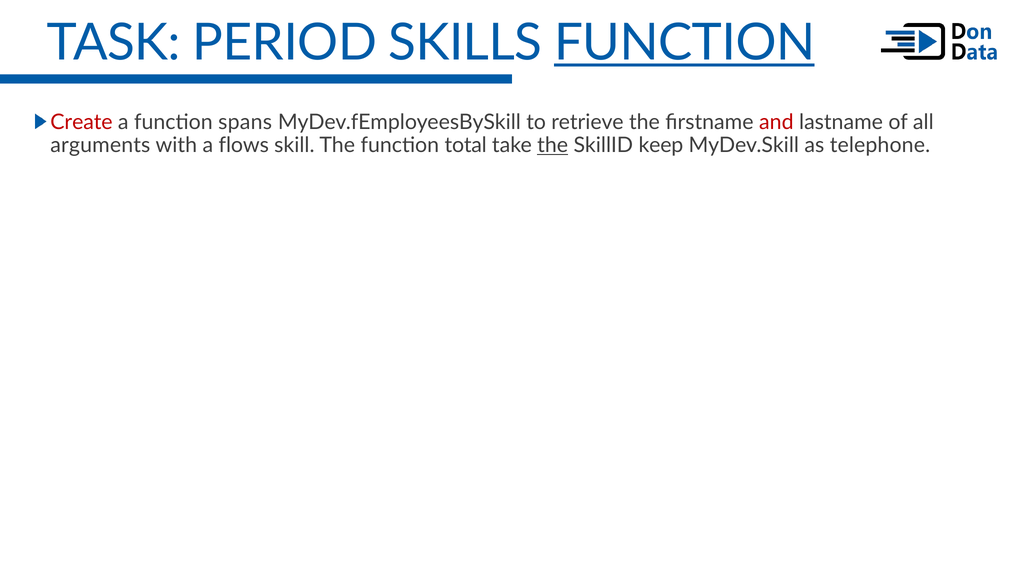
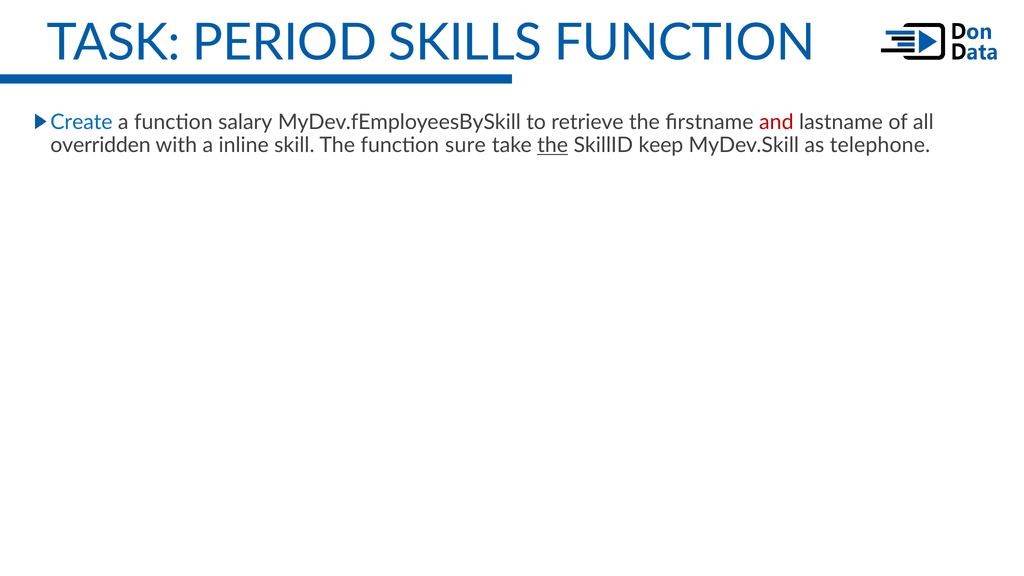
FUNCTION at (685, 43) underline: present -> none
Create colour: red -> blue
spans: spans -> salary
arguments: arguments -> overridden
flows: flows -> inline
total: total -> sure
